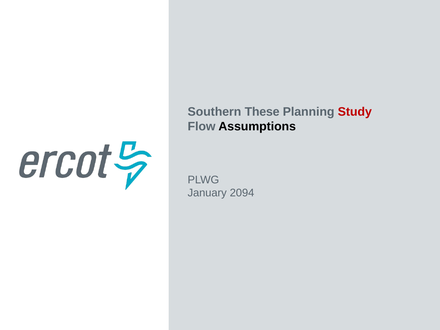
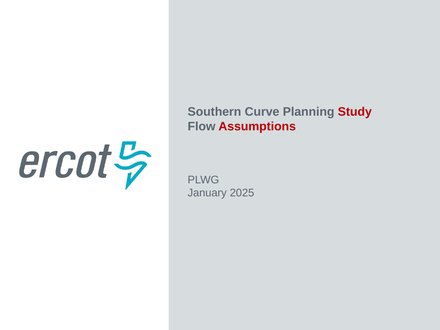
These: These -> Curve
Assumptions colour: black -> red
2094: 2094 -> 2025
